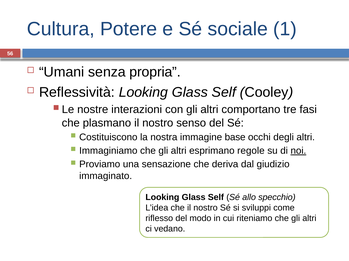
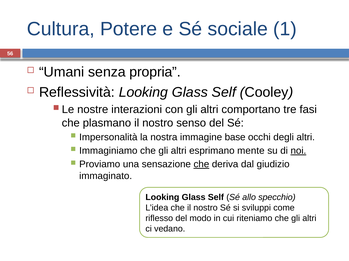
Costituiscono: Costituiscono -> Impersonalità
regole: regole -> mente
che at (201, 165) underline: none -> present
